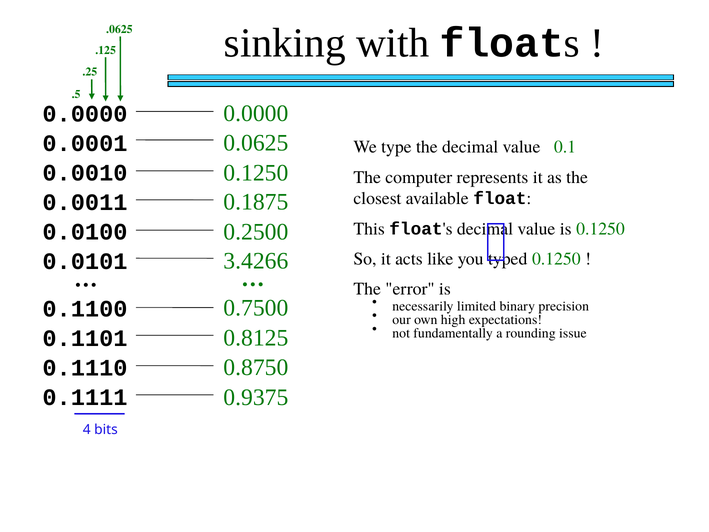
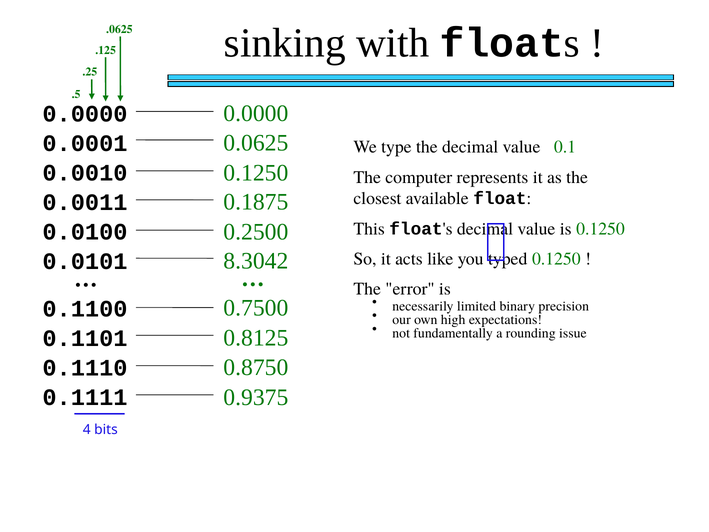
3.4266: 3.4266 -> 8.3042
